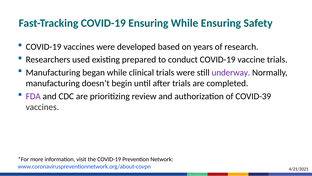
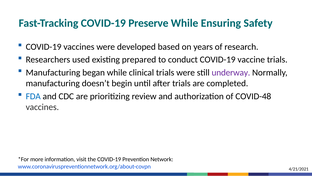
COVID-19 Ensuring: Ensuring -> Preserve
FDA colour: purple -> blue
COVID-39: COVID-39 -> COVID-48
